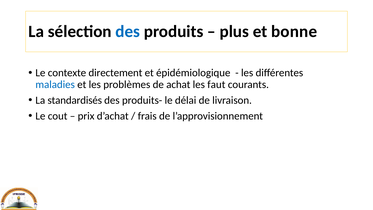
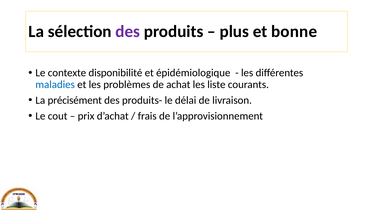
des at (128, 31) colour: blue -> purple
directement: directement -> disponibilité
faut: faut -> liste
standardisés: standardisés -> précisément
